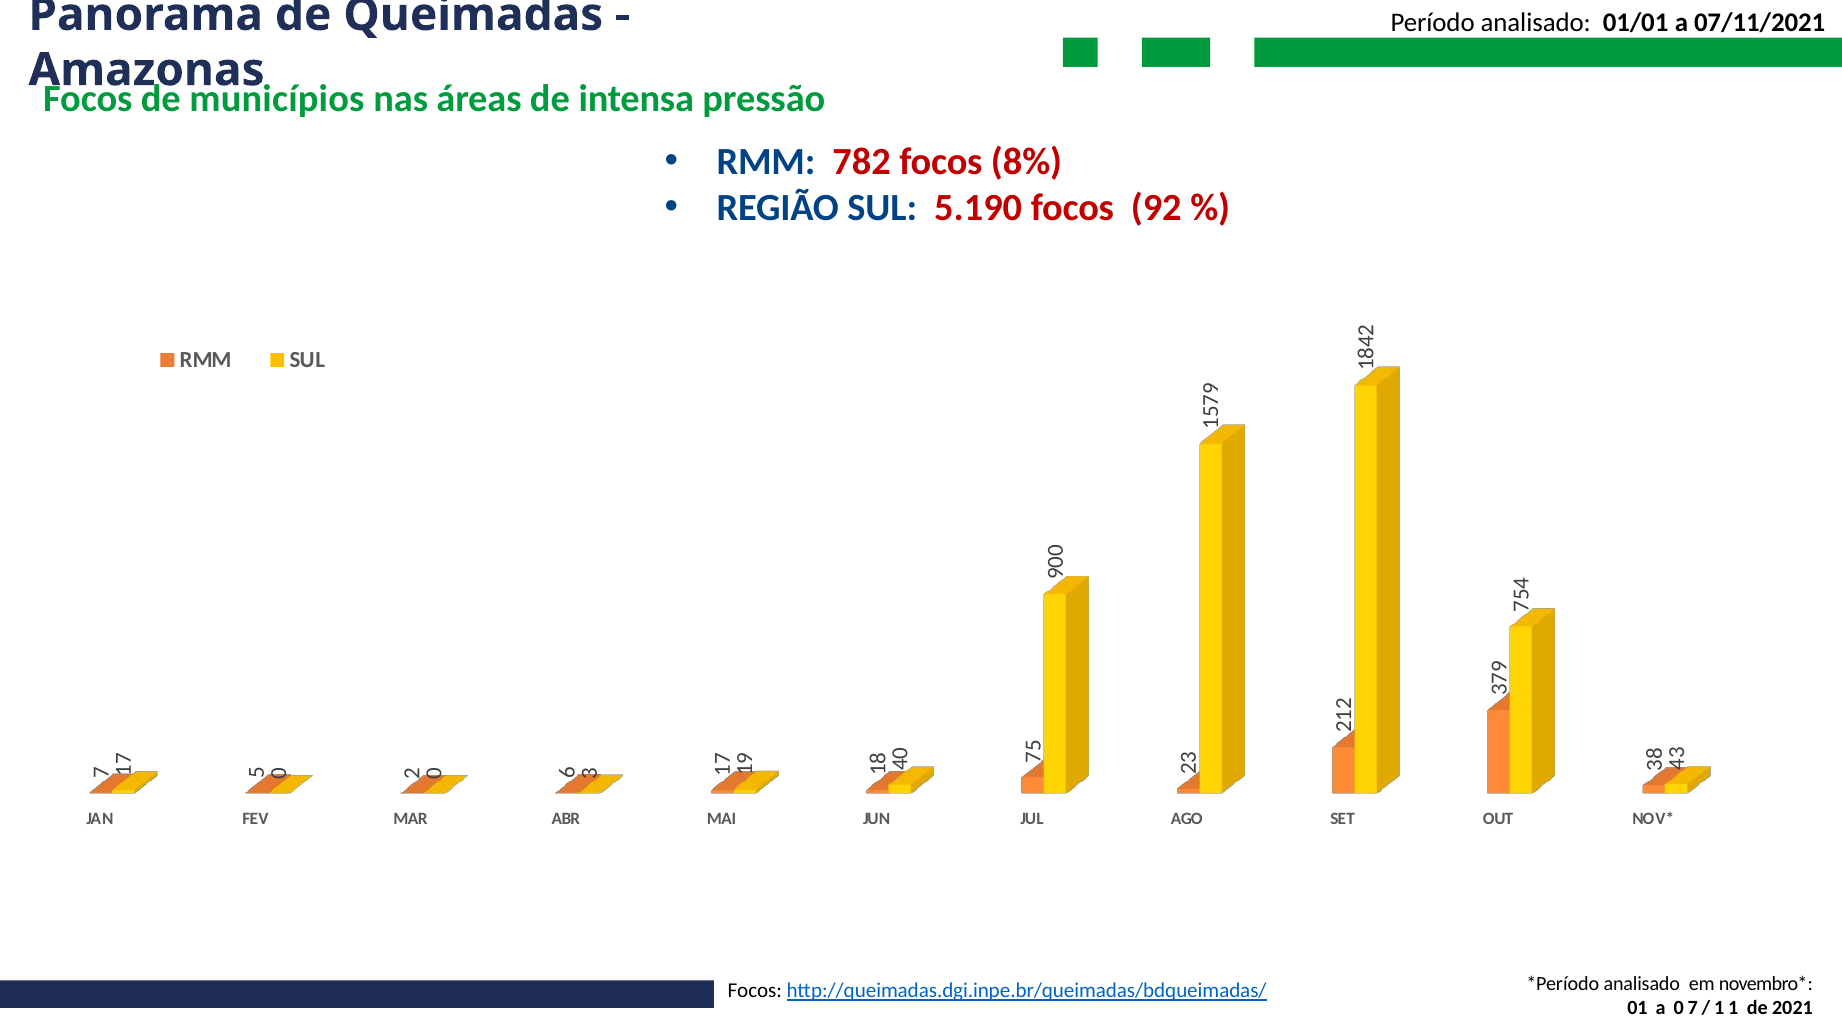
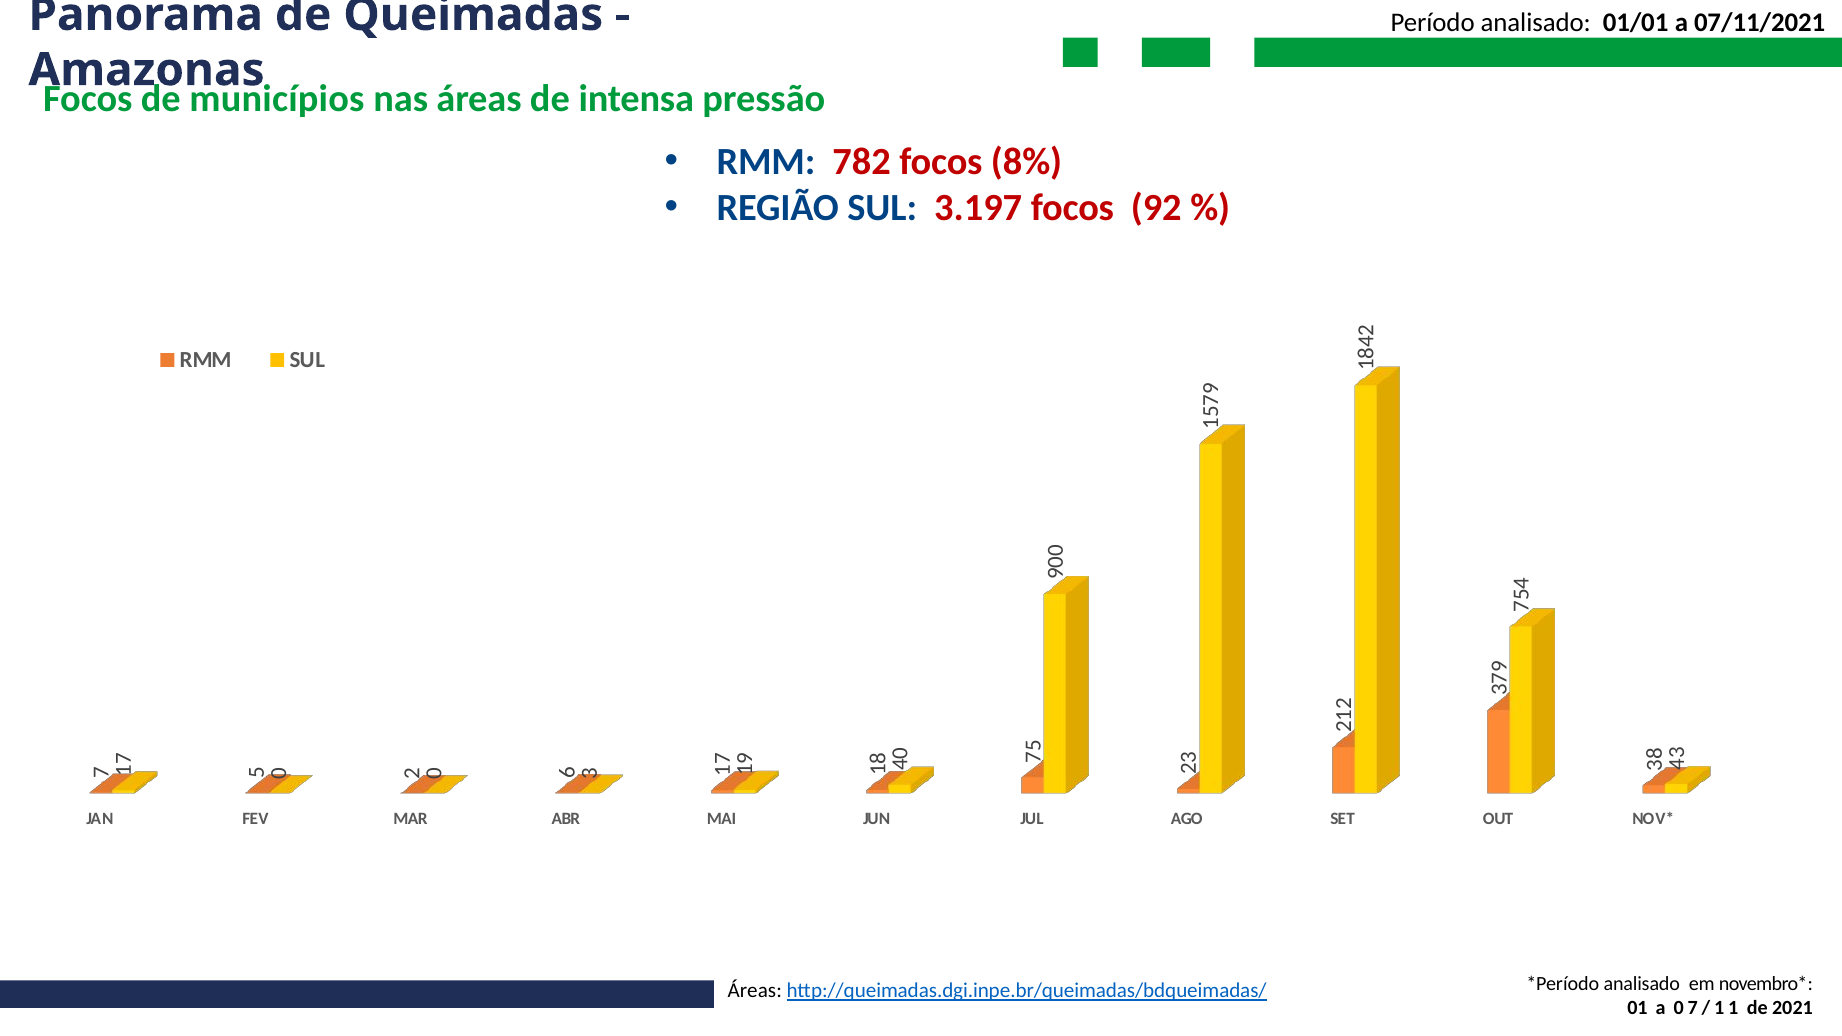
5.190: 5.190 -> 3.197
Focos at (755, 991): Focos -> Áreas
